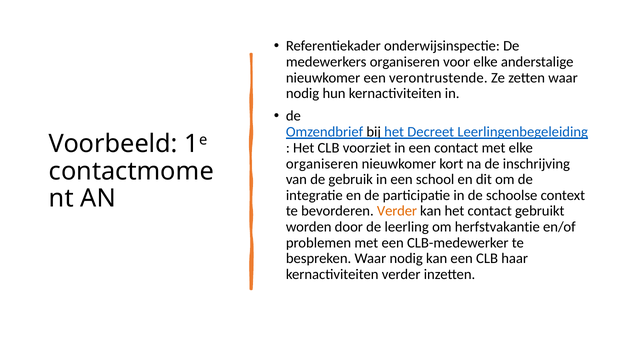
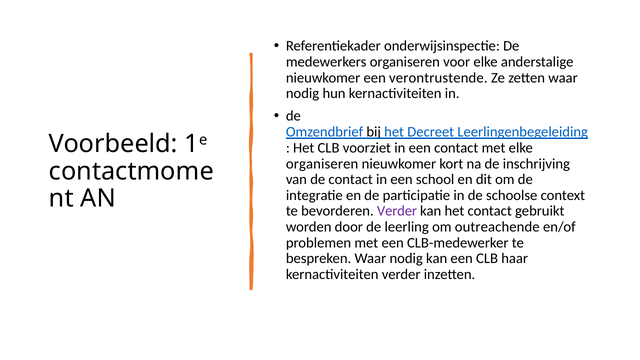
de gebruik: gebruik -> contact
Verder at (397, 211) colour: orange -> purple
herfstvakantie: herfstvakantie -> outreachende
